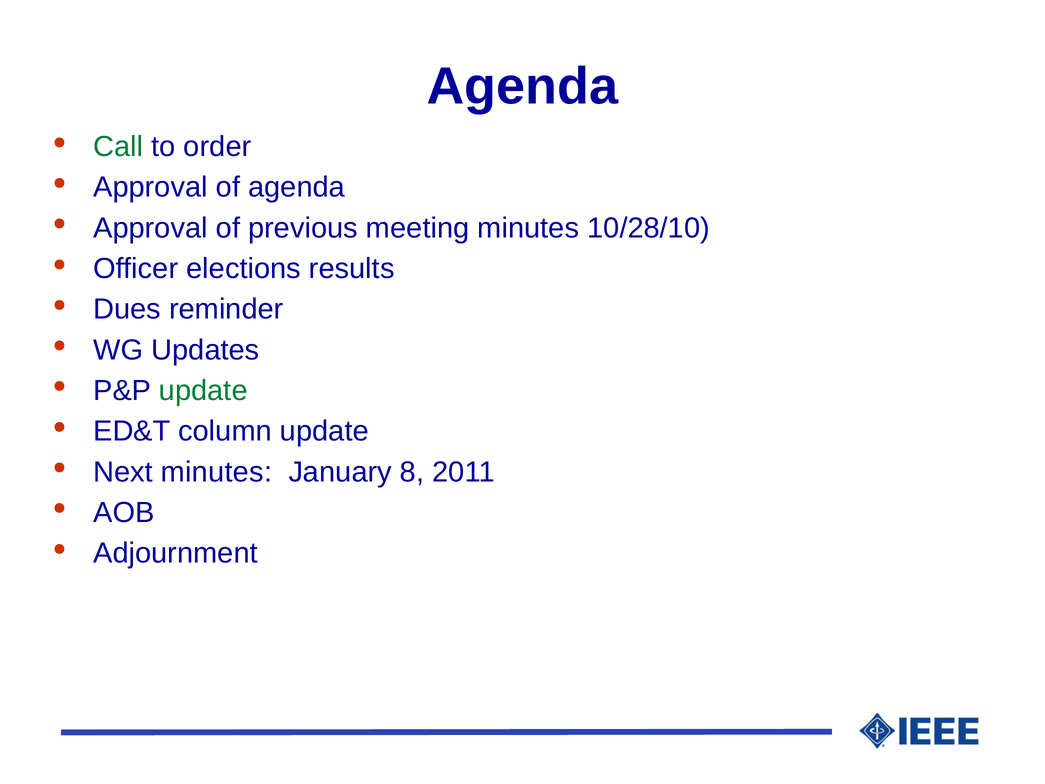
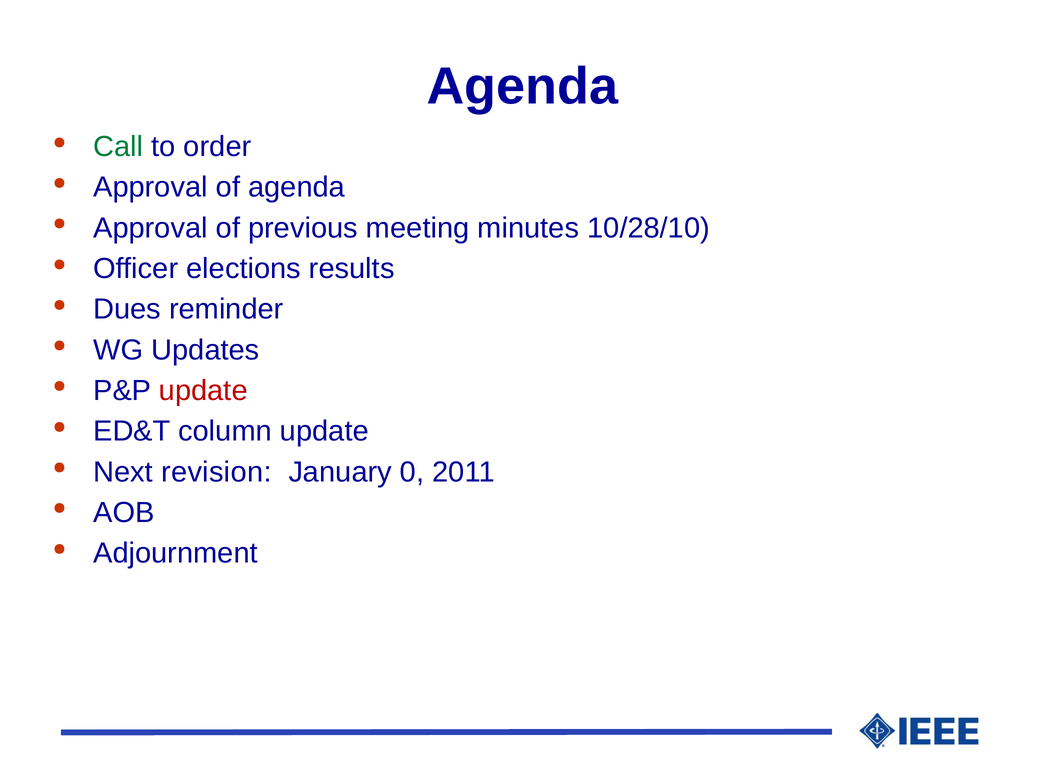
update at (203, 390) colour: green -> red
Next minutes: minutes -> revision
8: 8 -> 0
